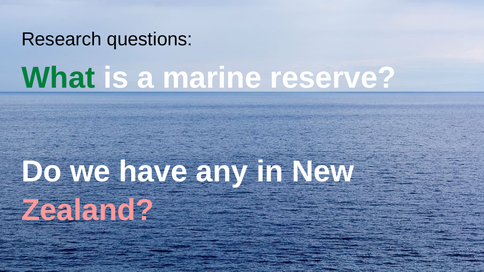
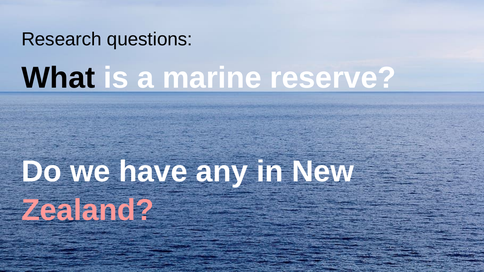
What colour: green -> black
